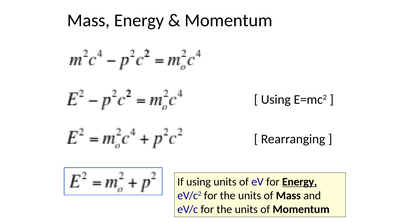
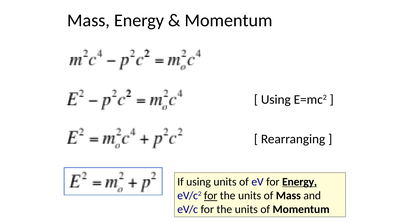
for at (211, 196) underline: none -> present
